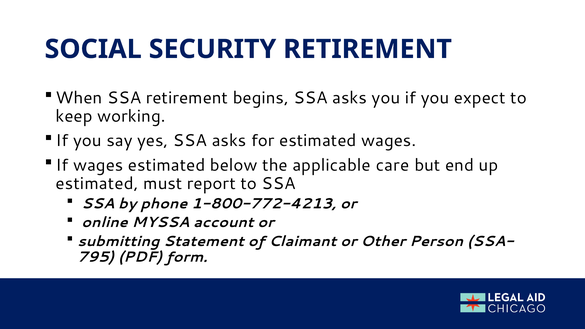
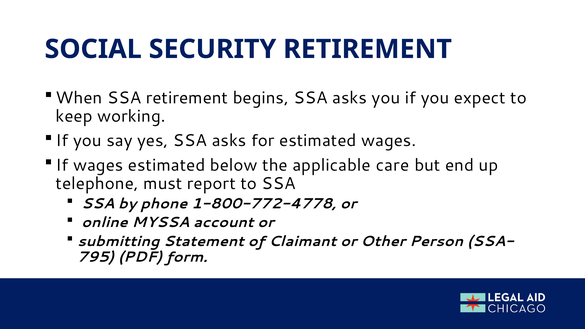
estimated at (97, 184): estimated -> telephone
1-800-772-4213: 1-800-772-4213 -> 1-800-772-4778
